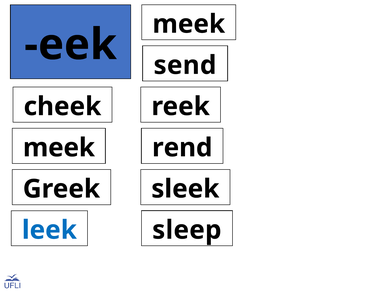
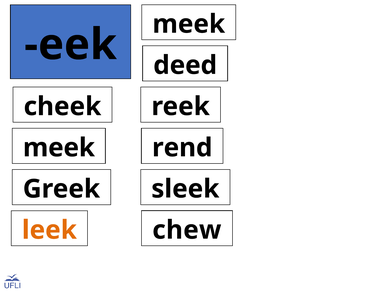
send: send -> deed
leek colour: blue -> orange
sleep: sleep -> chew
